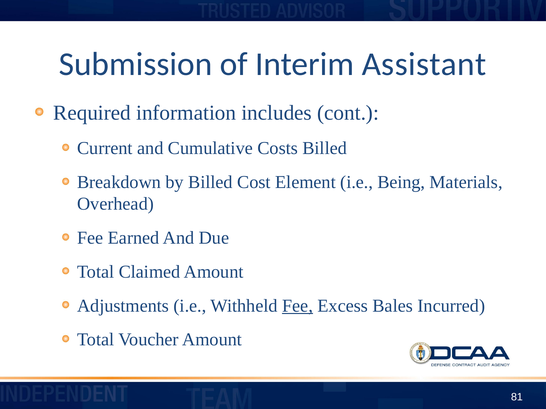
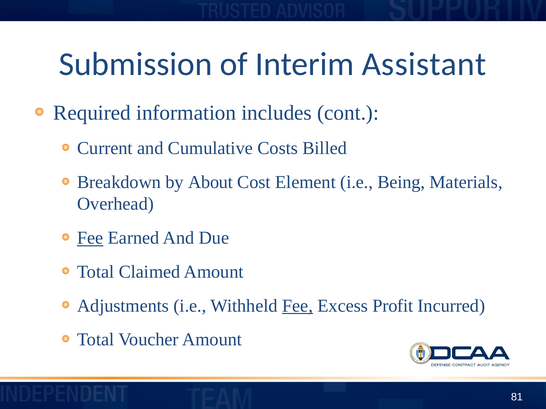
by Billed: Billed -> About
Fee at (90, 238) underline: none -> present
Bales: Bales -> Profit
